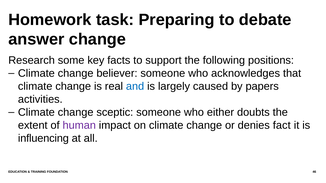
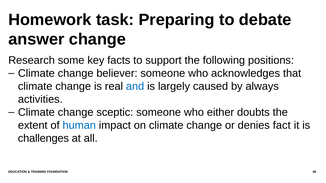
papers: papers -> always
human colour: purple -> blue
influencing: influencing -> challenges
